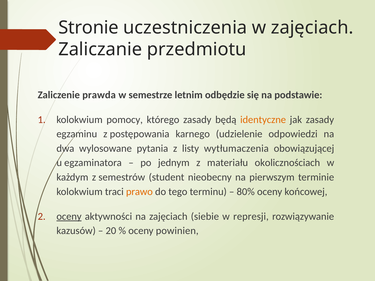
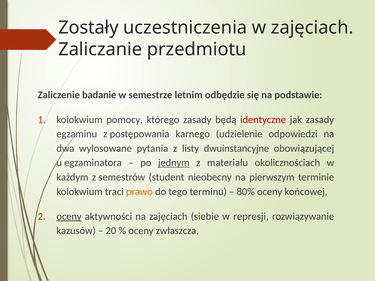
Stronie: Stronie -> Zostały
prawda: prawda -> badanie
identyczne colour: orange -> red
wytłumaczenia: wytłumaczenia -> dwuinstancyjne
jednym underline: none -> present
powinien: powinien -> zwłaszcza
